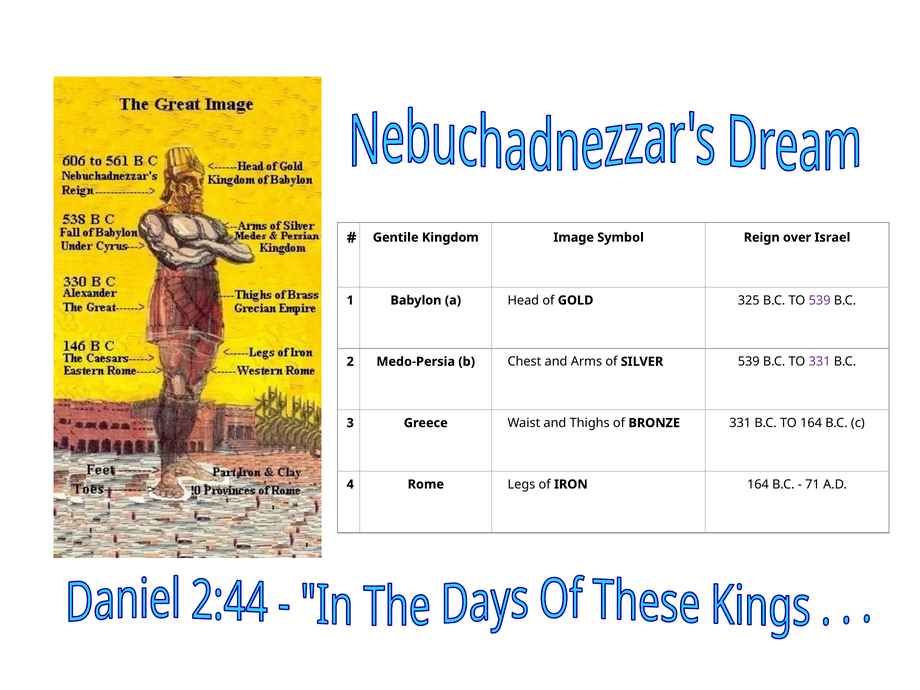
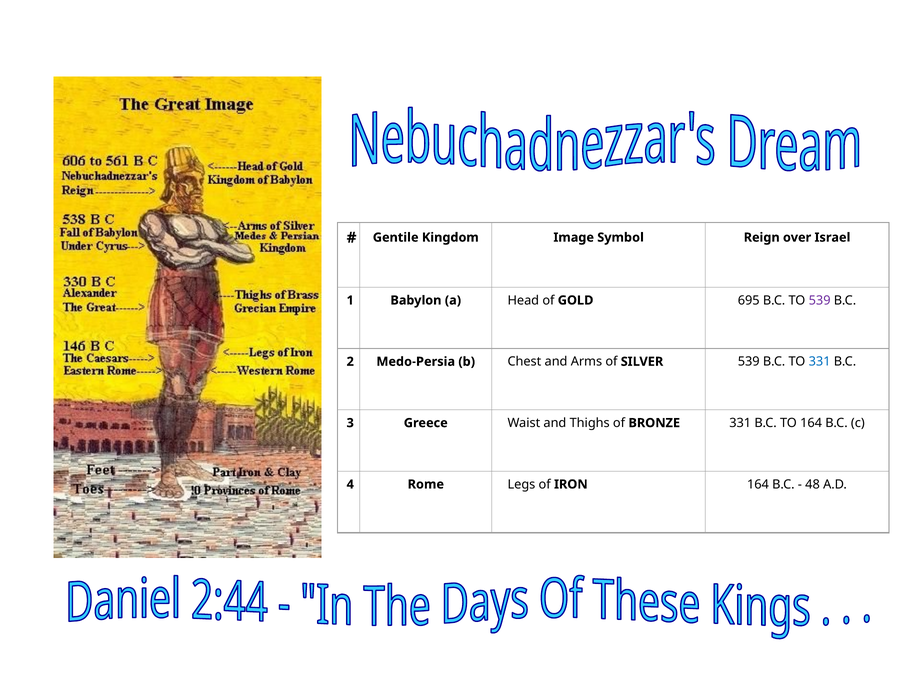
325: 325 -> 695
331 at (820, 362) colour: purple -> blue
71: 71 -> 48
